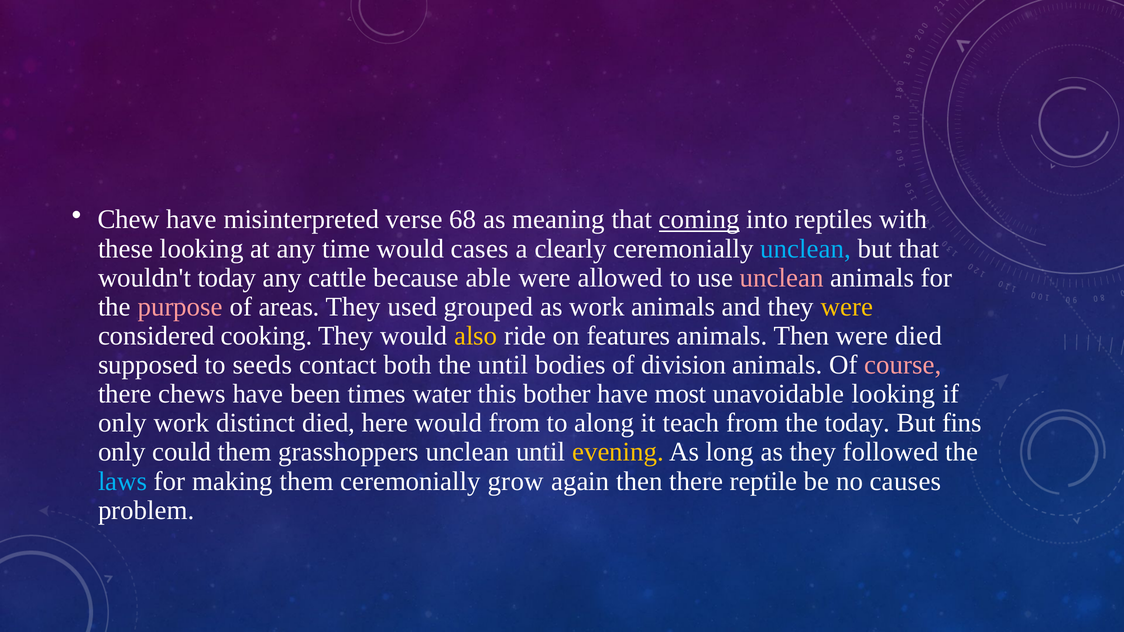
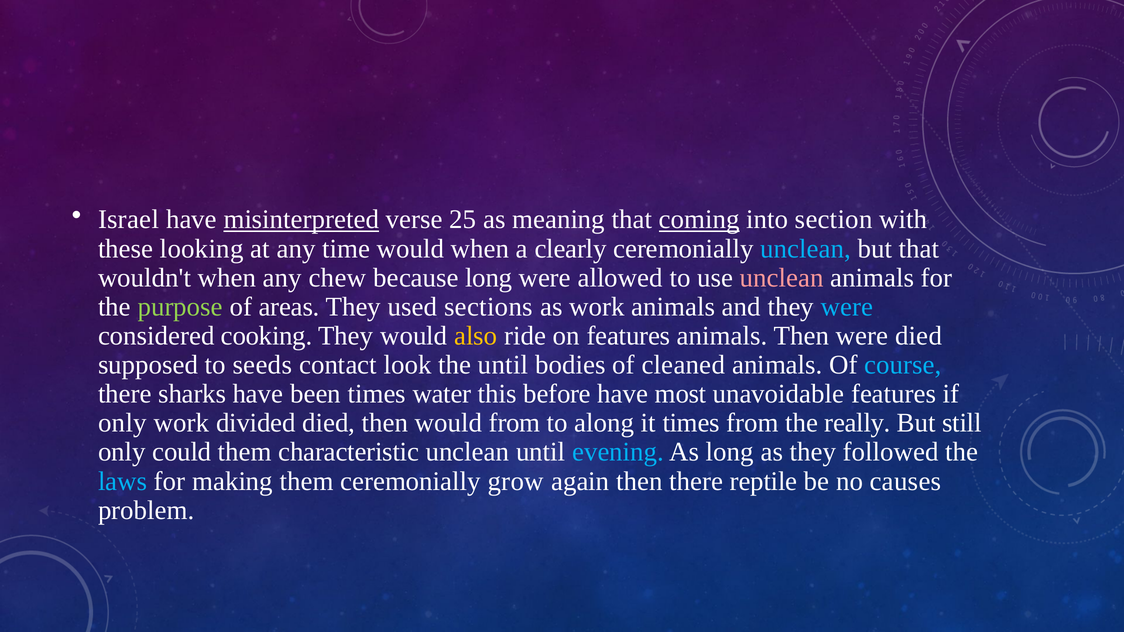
Chew: Chew -> Israel
misinterpreted underline: none -> present
68: 68 -> 25
reptiles: reptiles -> section
would cases: cases -> when
wouldn't today: today -> when
cattle: cattle -> chew
because able: able -> long
purpose colour: pink -> light green
grouped: grouped -> sections
were at (847, 307) colour: yellow -> light blue
both: both -> look
division: division -> cleaned
course colour: pink -> light blue
chews: chews -> sharks
bother: bother -> before
unavoidable looking: looking -> features
distinct: distinct -> divided
died here: here -> then
it teach: teach -> times
the today: today -> really
fins: fins -> still
grasshoppers: grasshoppers -> characteristic
evening colour: yellow -> light blue
